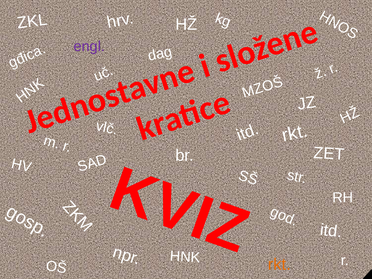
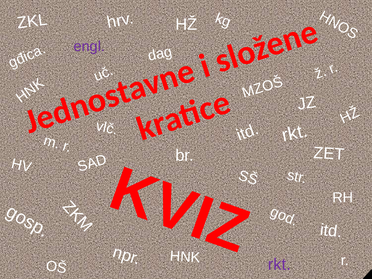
rkt colour: orange -> purple
